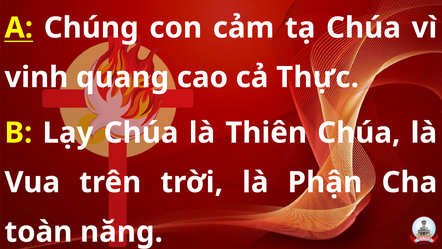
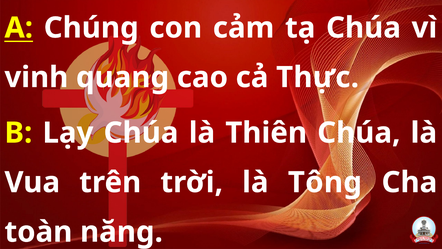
Phận: Phận -> Tông
